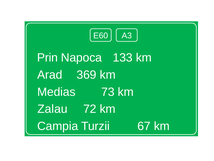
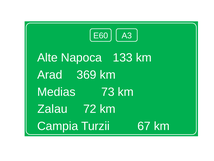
Prin: Prin -> Alte
